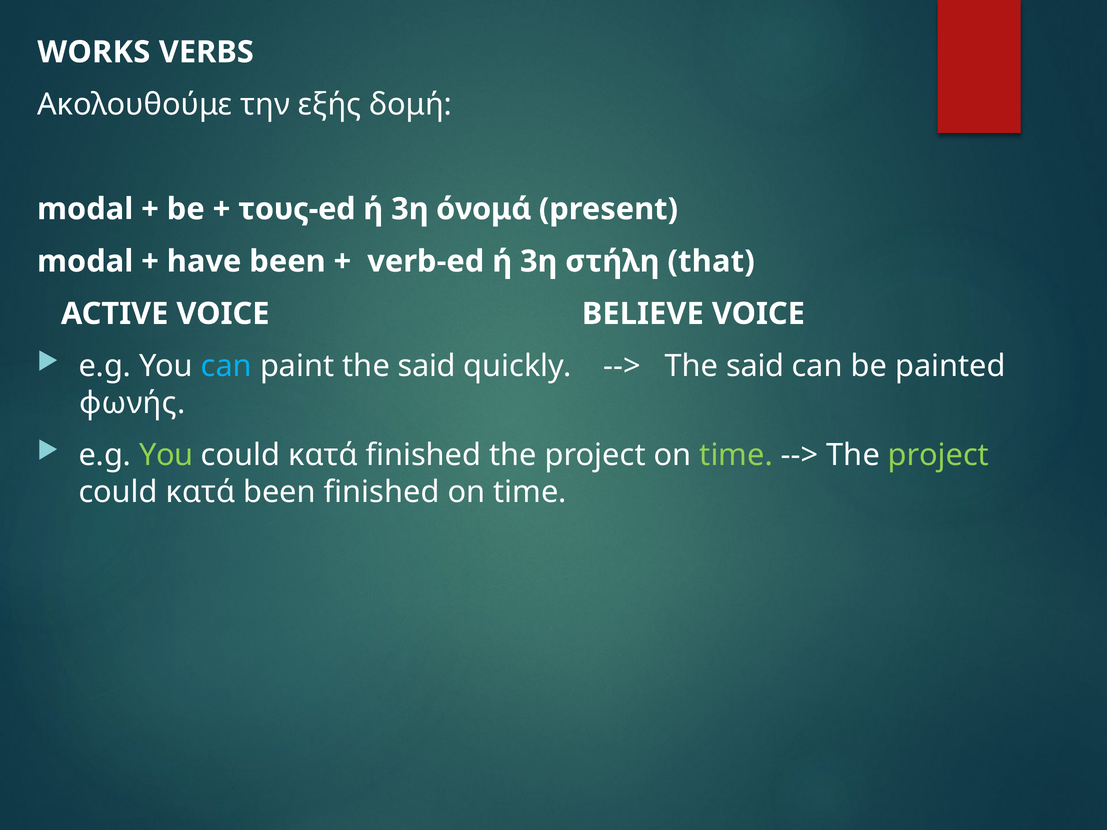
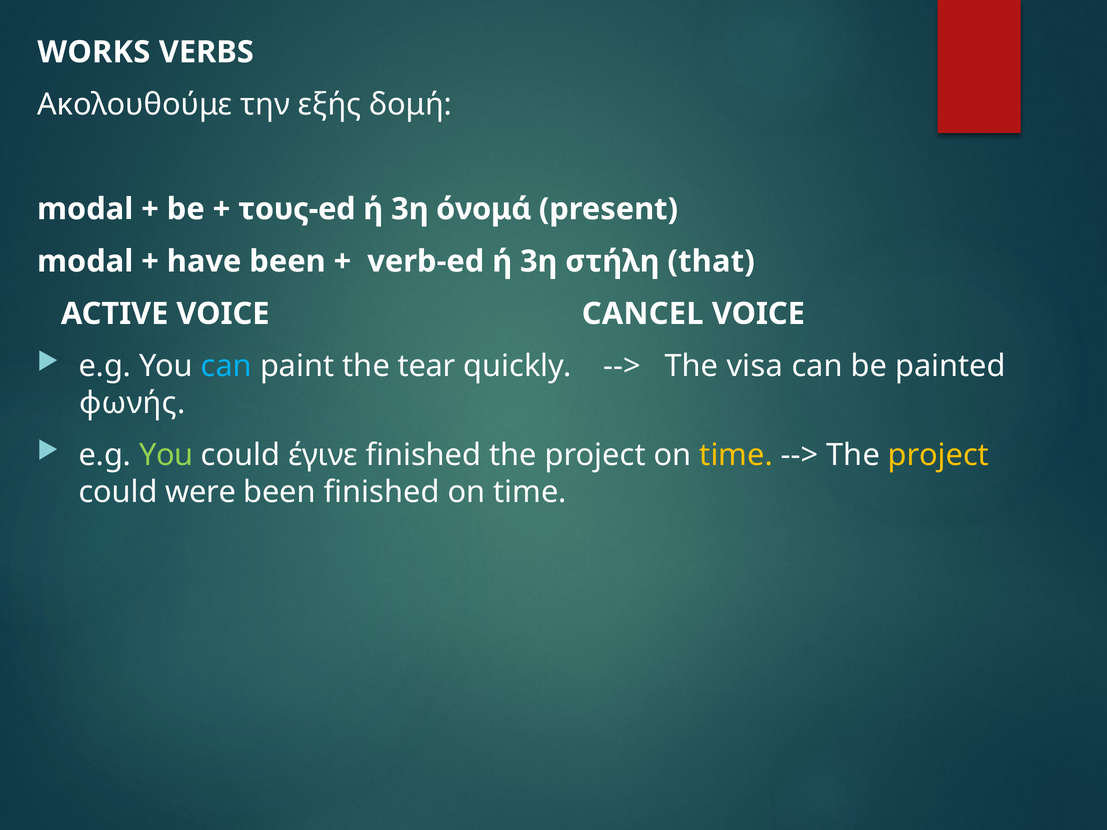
BELIEVE: BELIEVE -> CANCEL
paint the said: said -> tear
said at (755, 366): said -> visa
κατά at (323, 455): κατά -> έγινε
time at (736, 455) colour: light green -> yellow
project at (938, 455) colour: light green -> yellow
κατά at (201, 492): κατά -> were
